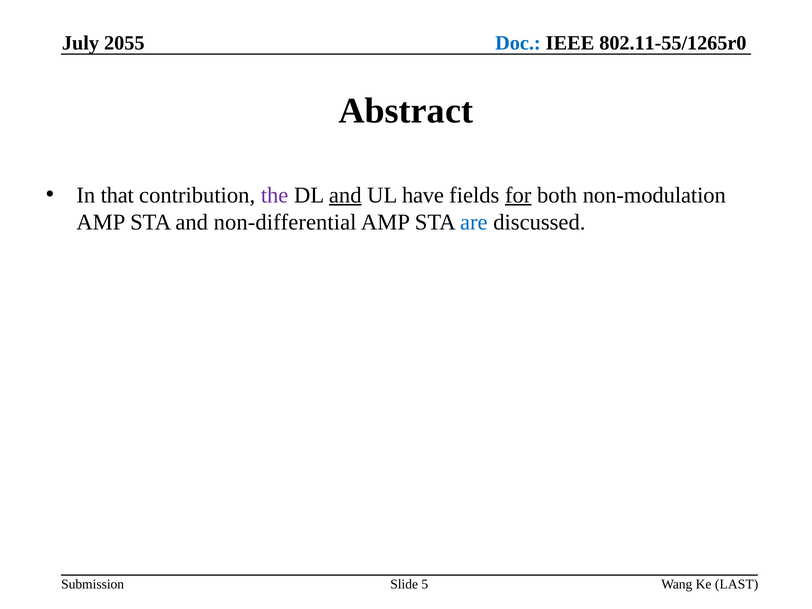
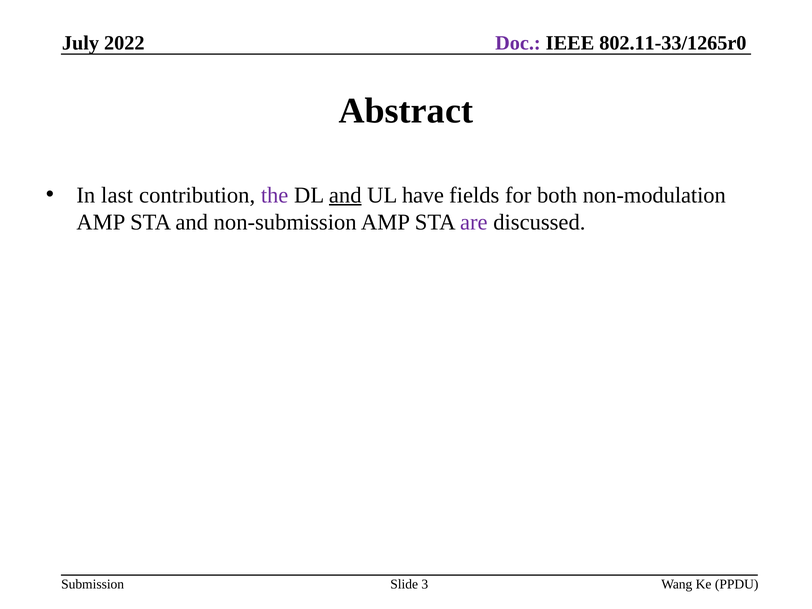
Doc colour: blue -> purple
802.11-55/1265r0: 802.11-55/1265r0 -> 802.11-33/1265r0
2055: 2055 -> 2022
that: that -> last
for underline: present -> none
non-differential: non-differential -> non-submission
are colour: blue -> purple
5: 5 -> 3
LAST: LAST -> PPDU
